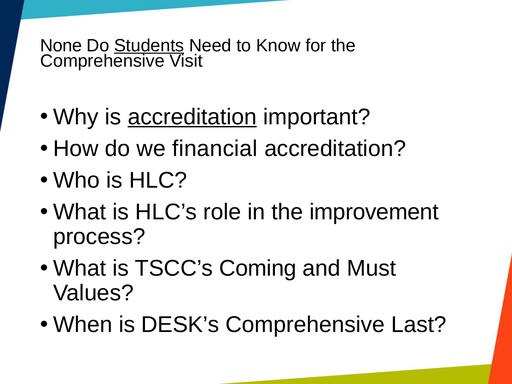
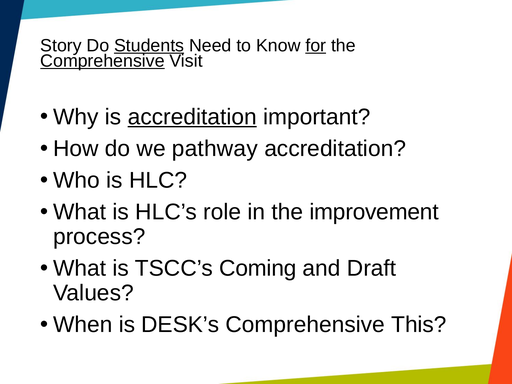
None: None -> Story
for underline: none -> present
Comprehensive at (102, 61) underline: none -> present
financial: financial -> pathway
Must: Must -> Draft
Last: Last -> This
